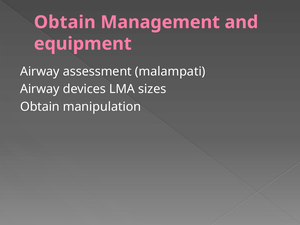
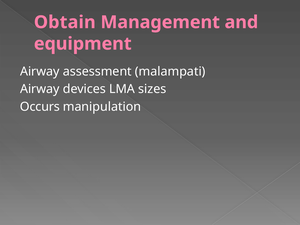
Obtain at (40, 107): Obtain -> Occurs
